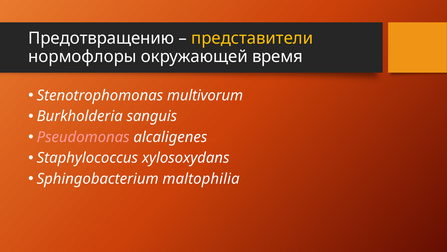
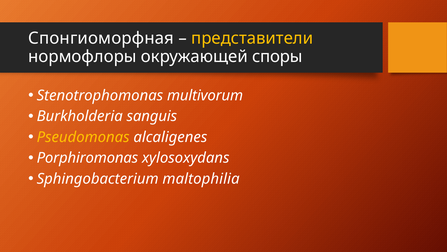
Предотвращению: Предотвращению -> Спонгиоморфная
время: время -> споры
Pseudomonas colour: pink -> yellow
Staphylococcus: Staphylococcus -> Porphiromonas
